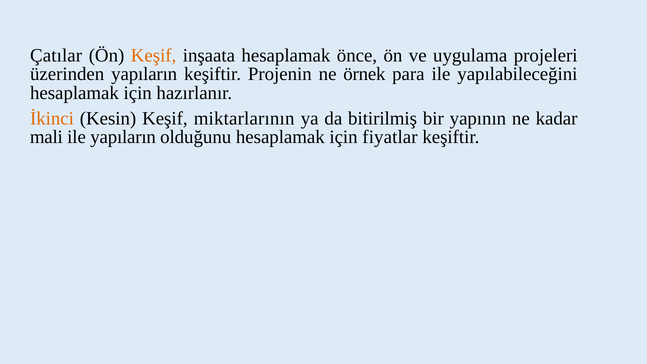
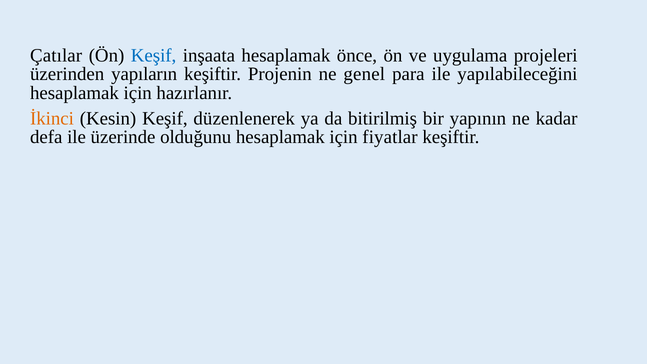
Keşif at (154, 55) colour: orange -> blue
örnek: örnek -> genel
miktarlarının: miktarlarının -> düzenlenerek
mali: mali -> defa
ile yapıların: yapıların -> üzerinde
